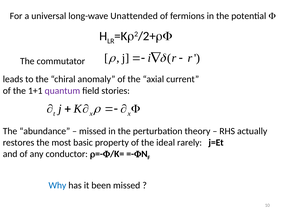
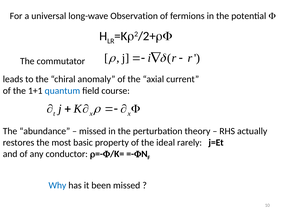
Unattended: Unattended -> Observation
quantum colour: purple -> blue
stories: stories -> course
